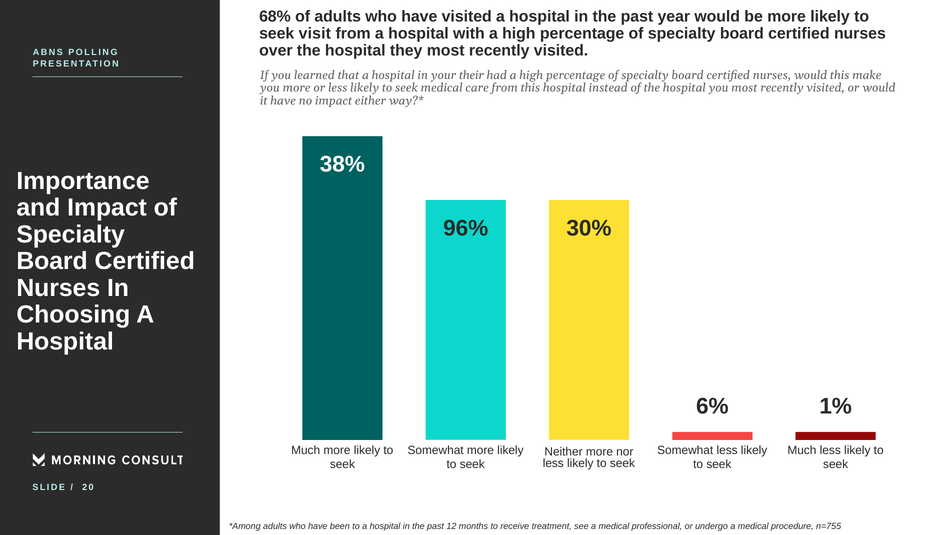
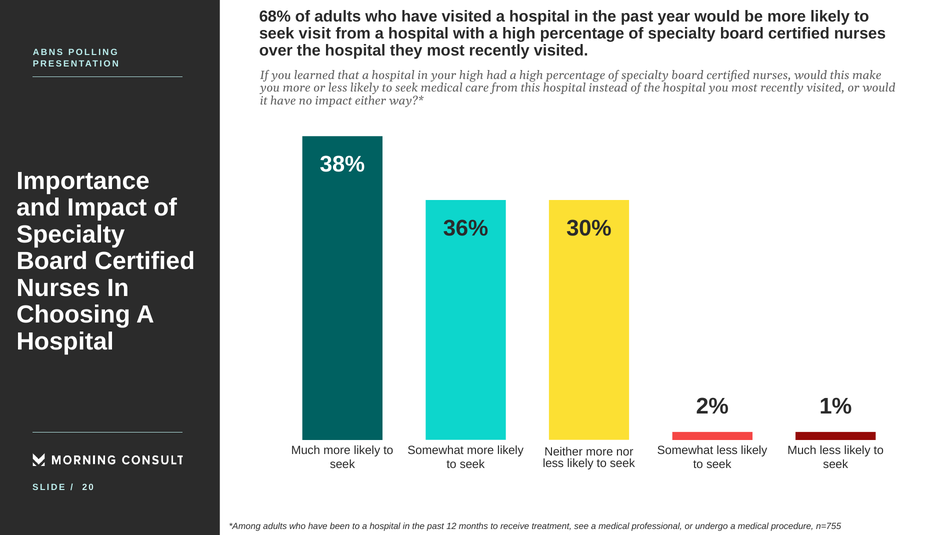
your their: their -> high
96%: 96% -> 36%
6%: 6% -> 2%
